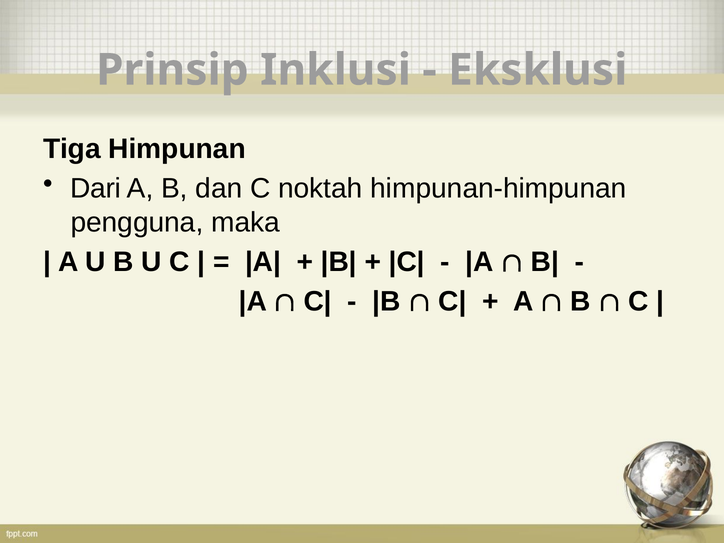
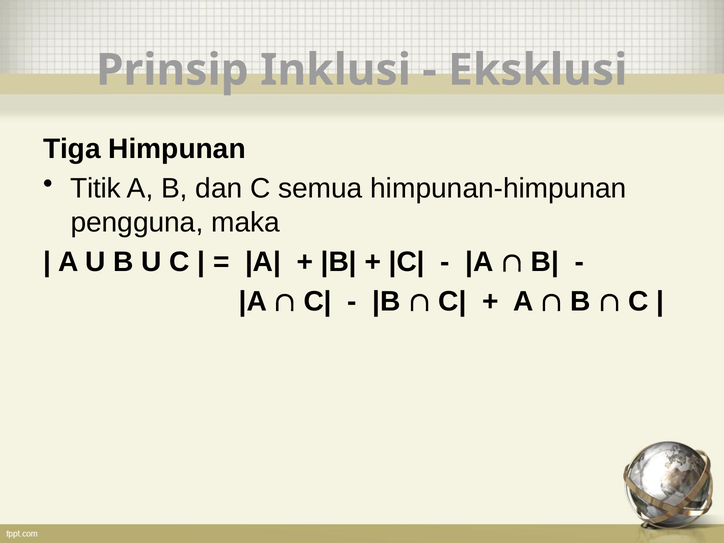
Dari: Dari -> Titik
noktah: noktah -> semua
